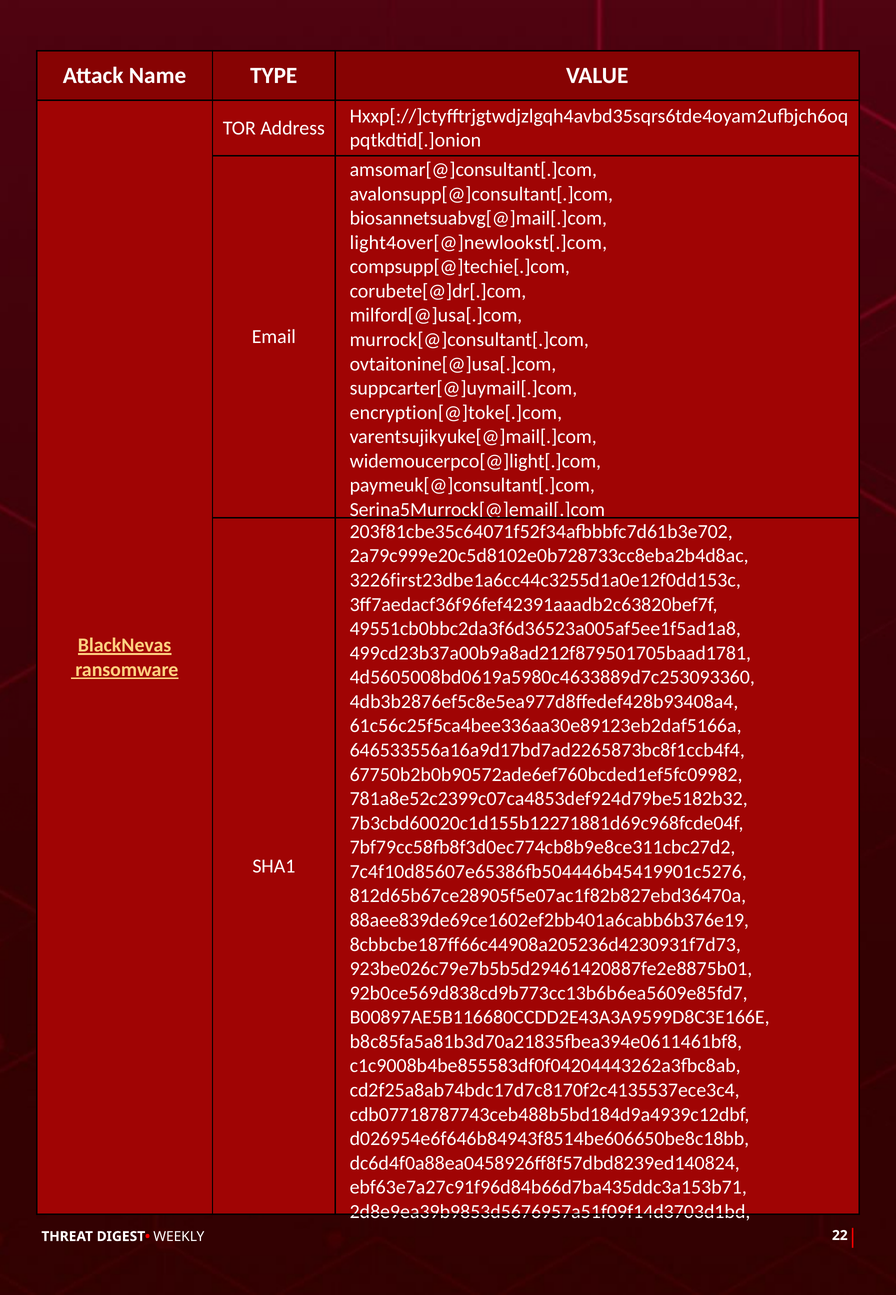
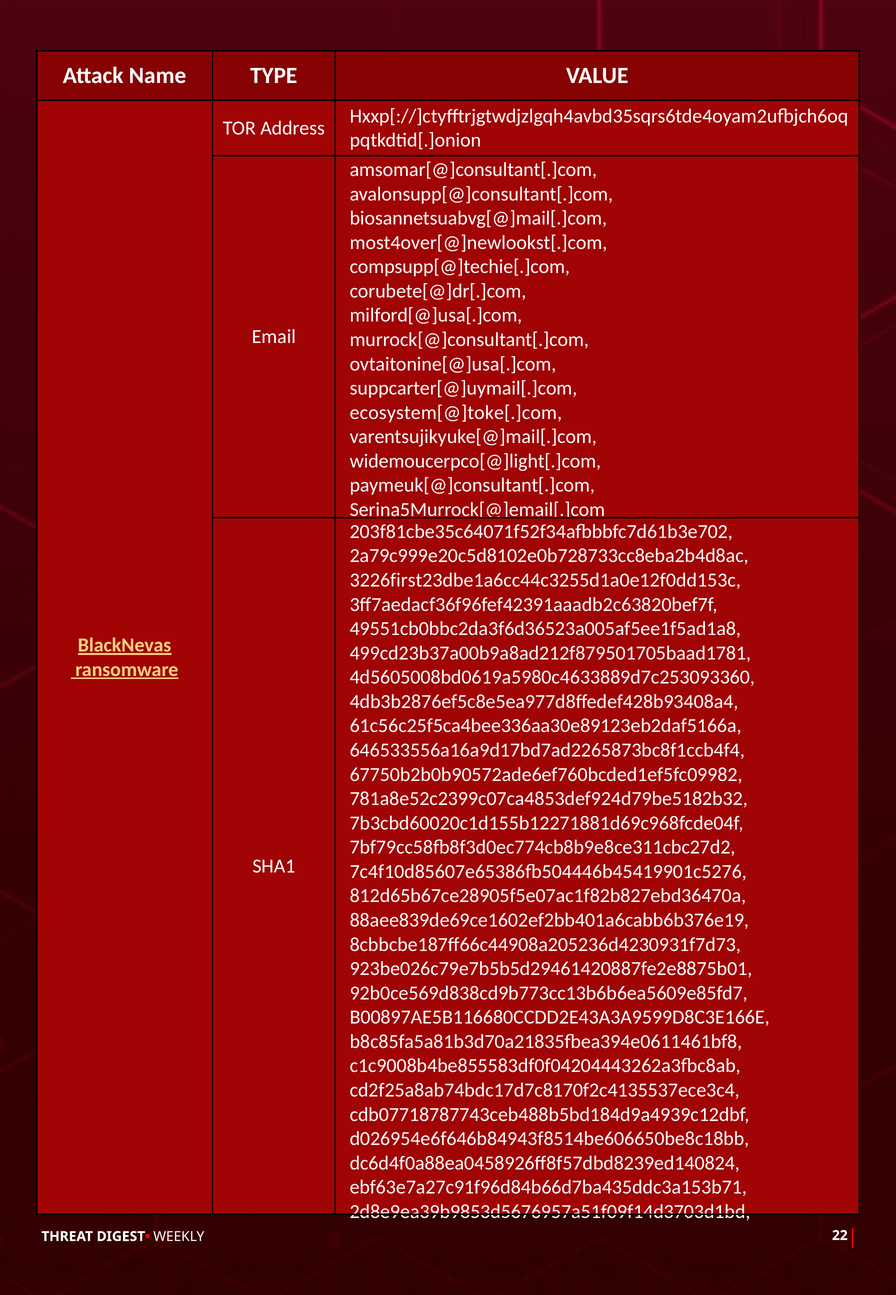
light4over[@]newlookst[.]com: light4over[@]newlookst[.]com -> most4over[@]newlookst[.]com
encryption[@]toke[.]com: encryption[@]toke[.]com -> ecosystem[@]toke[.]com
